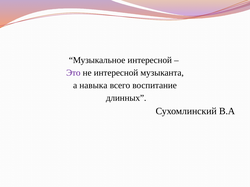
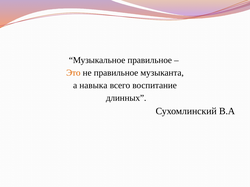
Музыкальное интересной: интересной -> правильное
Это colour: purple -> orange
не интересной: интересной -> правильное
